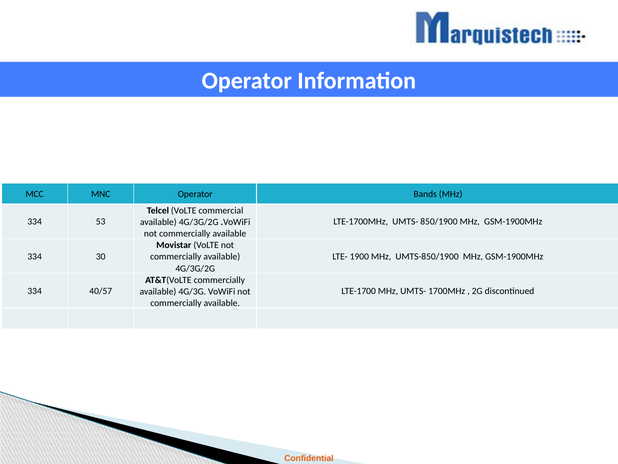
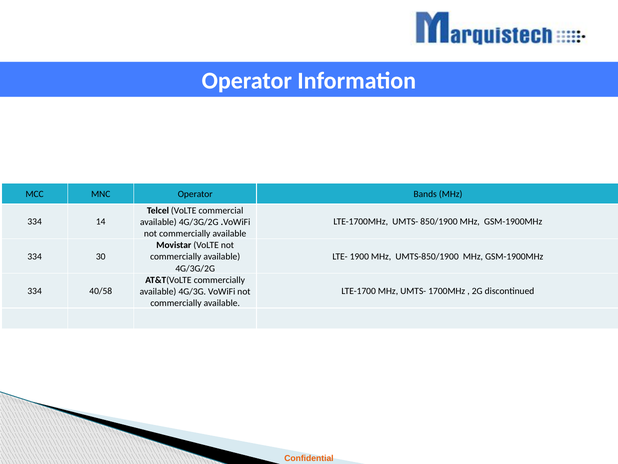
53: 53 -> 14
40/57: 40/57 -> 40/58
